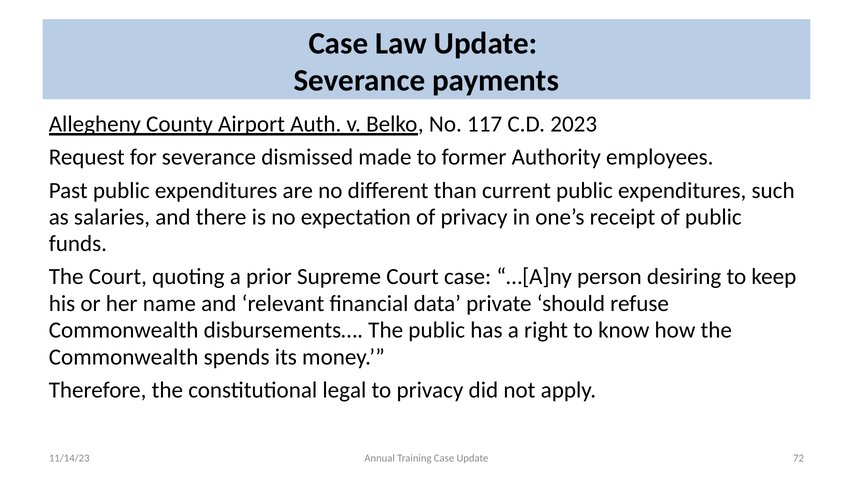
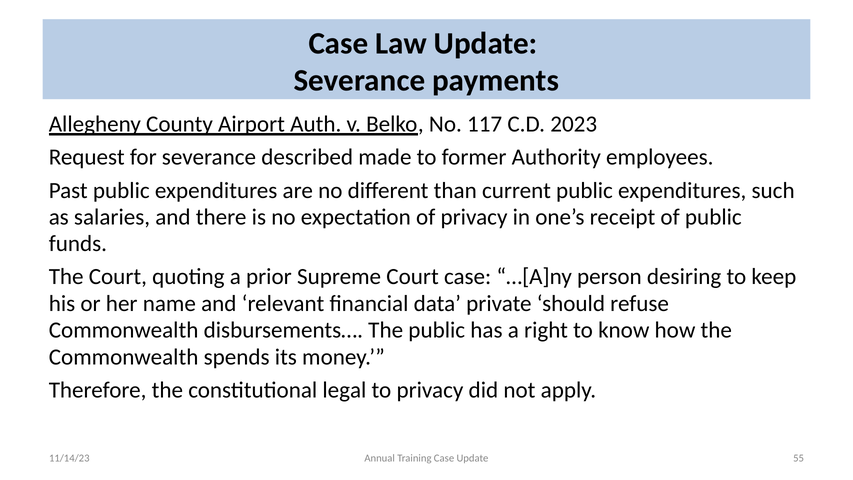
dismissed: dismissed -> described
72: 72 -> 55
